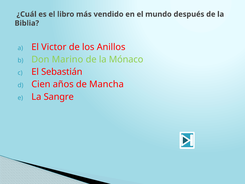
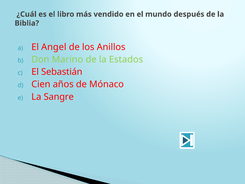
Victor: Victor -> Angel
Mónaco: Mónaco -> Estados
Mancha: Mancha -> Mónaco
